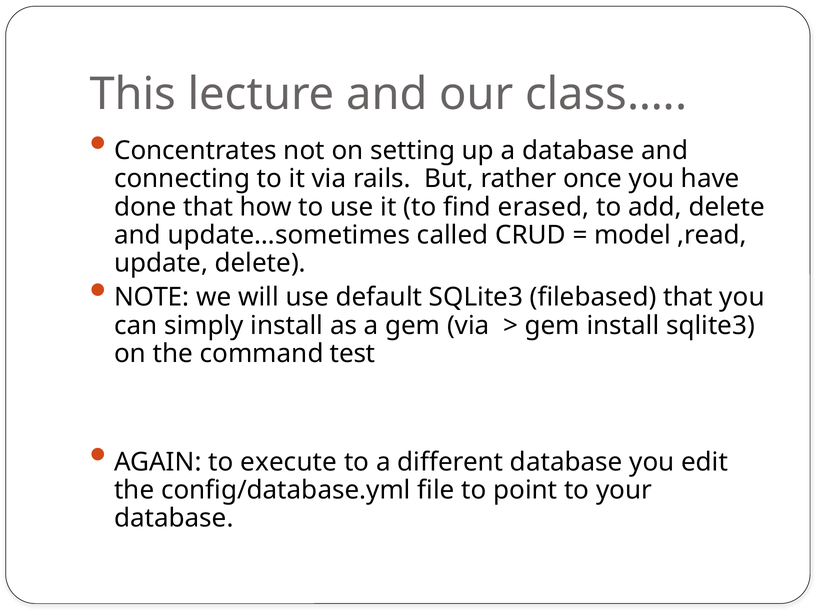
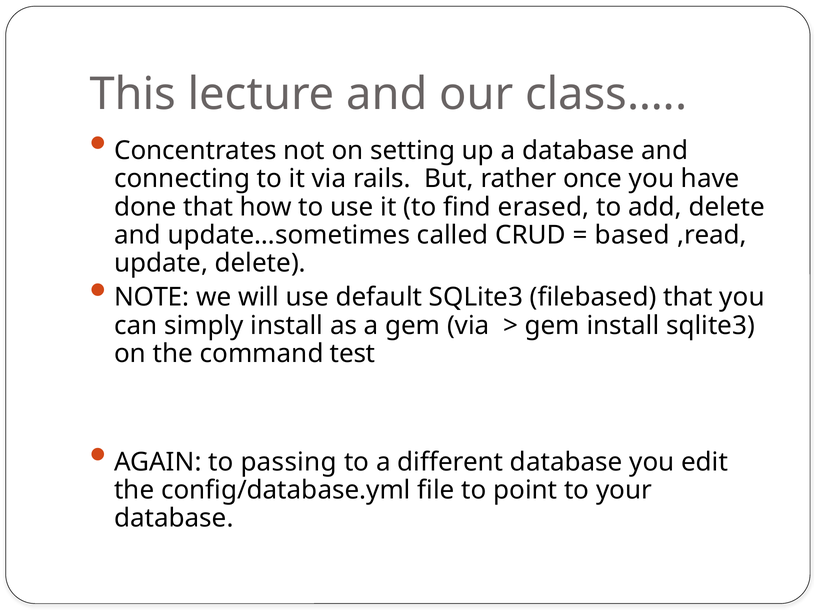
model: model -> based
execute: execute -> passing
